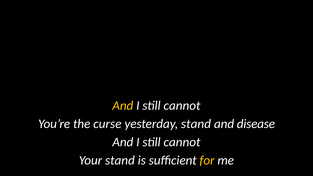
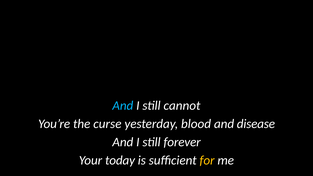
And at (123, 106) colour: yellow -> light blue
yesterday stand: stand -> blood
cannot at (182, 142): cannot -> forever
Your stand: stand -> today
